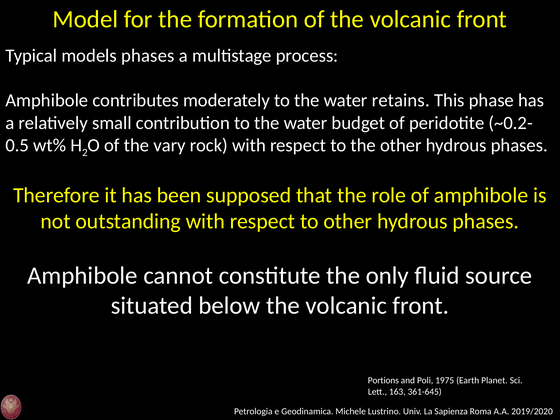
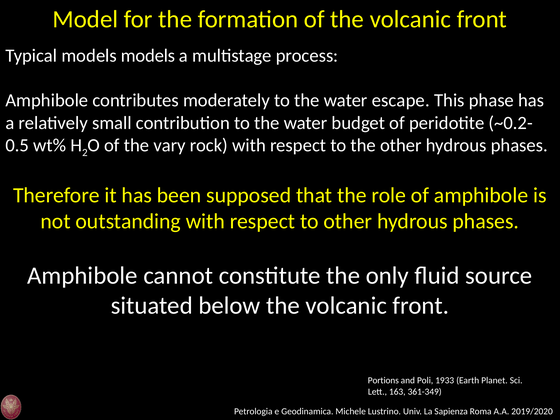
models phases: phases -> models
retains: retains -> escape
1975: 1975 -> 1933
361-645: 361-645 -> 361-349
